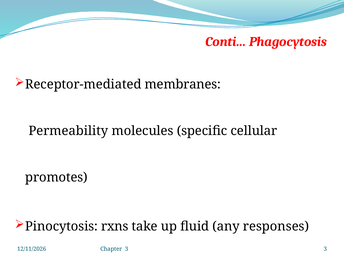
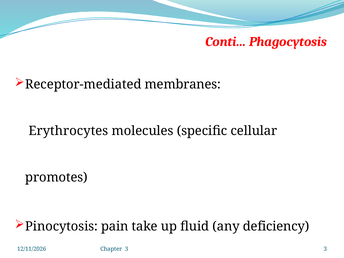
Permeability: Permeability -> Erythrocytes
rxns: rxns -> pain
responses: responses -> deficiency
